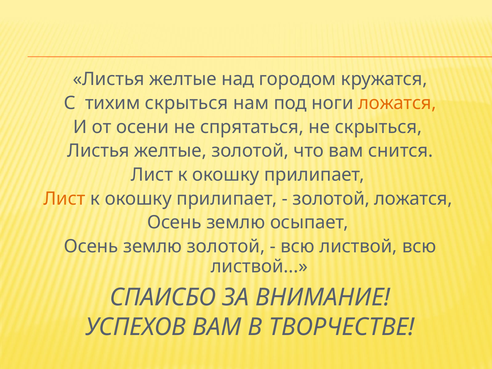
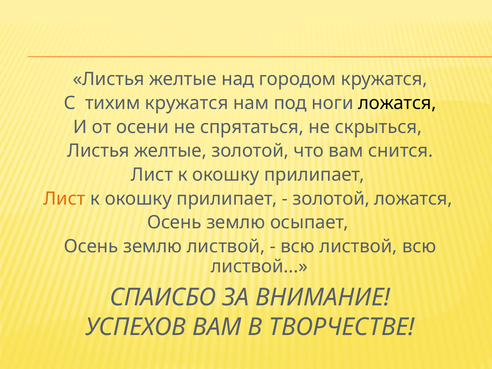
тихим скрыться: скрыться -> кружатся
ложатся at (397, 103) colour: orange -> black
землю золотой: золотой -> листвой
